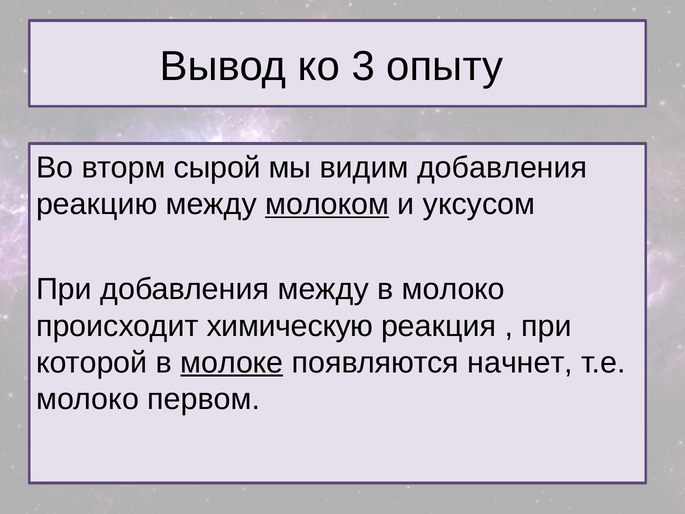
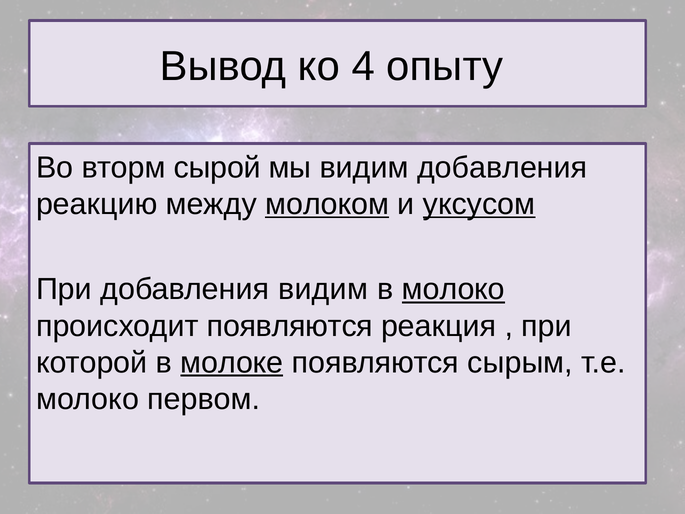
3: 3 -> 4
уксусом underline: none -> present
добавления между: между -> видим
молоко at (453, 289) underline: none -> present
происходит химическую: химическую -> появляются
начнет: начнет -> сырым
